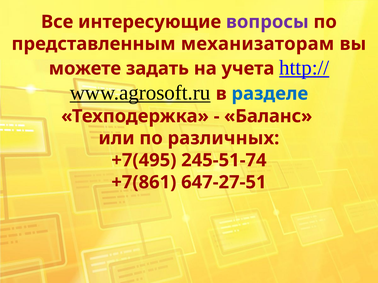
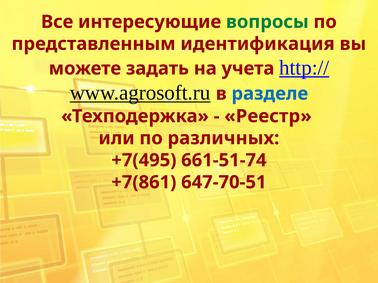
вопросы colour: purple -> green
механизаторам: механизаторам -> идентификация
Баланс: Баланс -> Реестр
245-51-74: 245-51-74 -> 661-51-74
647-27-51: 647-27-51 -> 647-70-51
